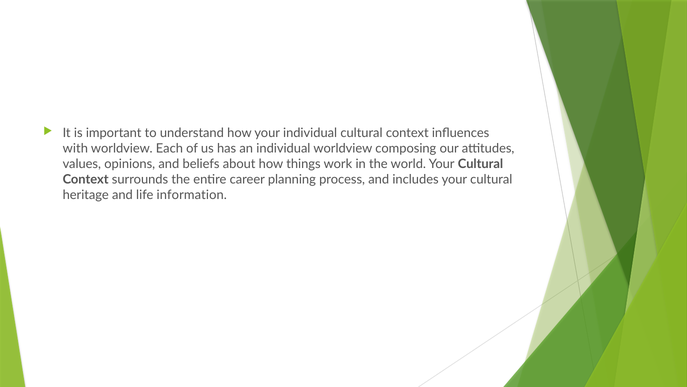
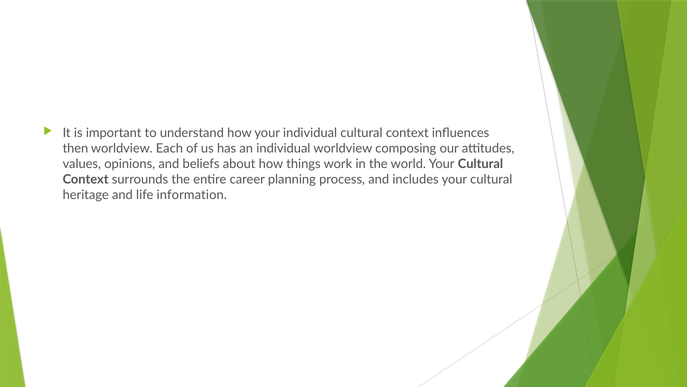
with: with -> then
